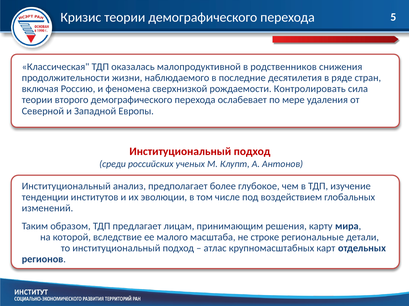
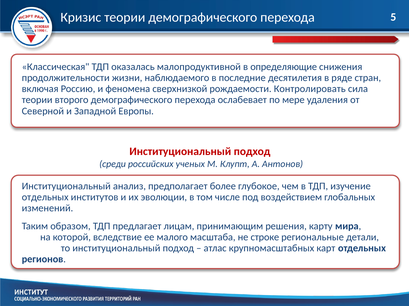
родственников: родственников -> определяющие
тенденции at (45, 198): тенденции -> отдельных
